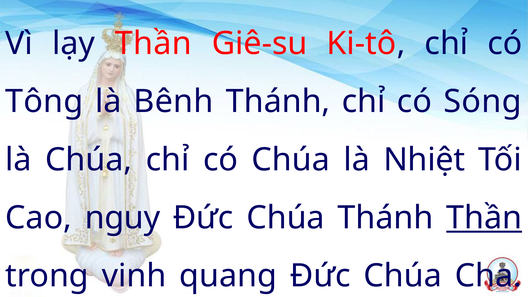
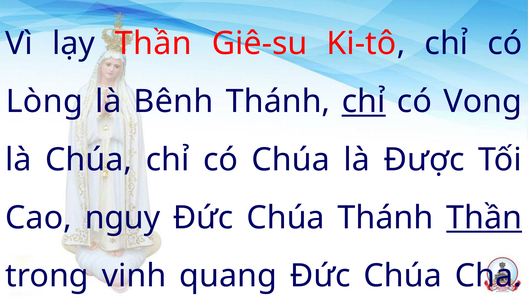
Tông: Tông -> Lòng
chỉ at (364, 102) underline: none -> present
Sóng: Sóng -> Vong
Nhiệt: Nhiệt -> Được
